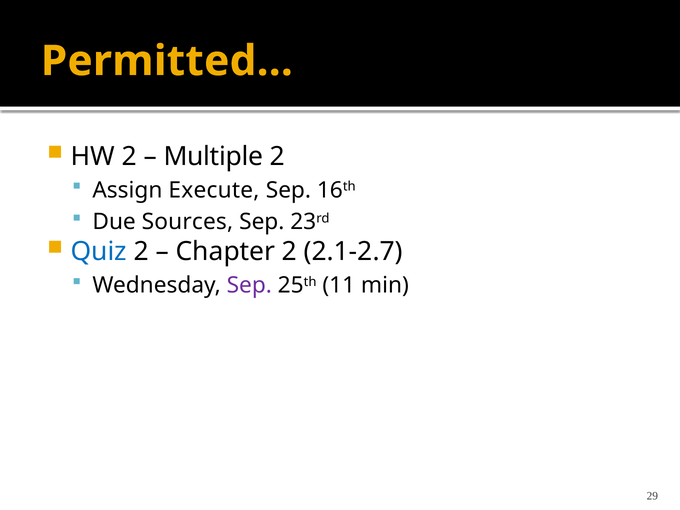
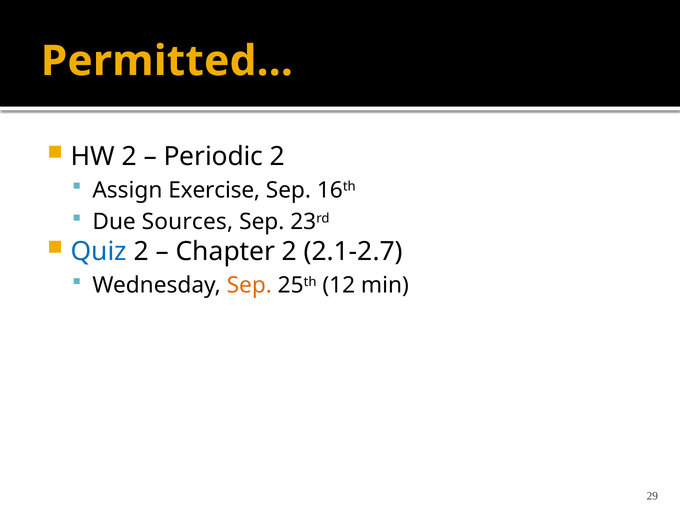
Multiple: Multiple -> Periodic
Execute: Execute -> Exercise
Sep at (249, 285) colour: purple -> orange
11: 11 -> 12
